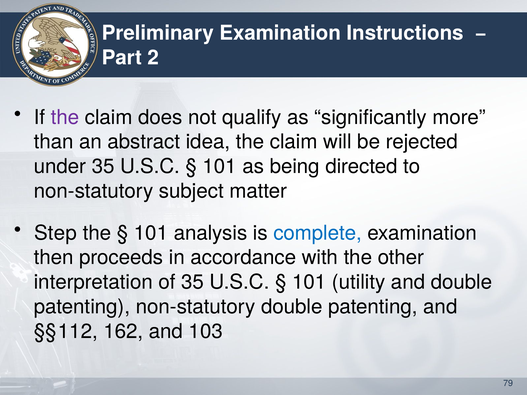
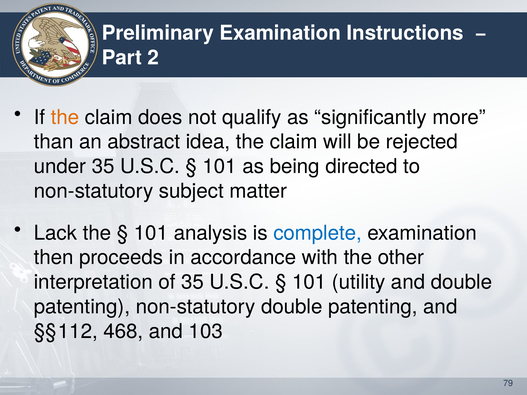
the at (65, 117) colour: purple -> orange
Step: Step -> Lack
162: 162 -> 468
